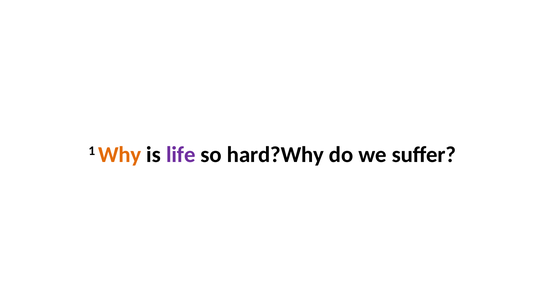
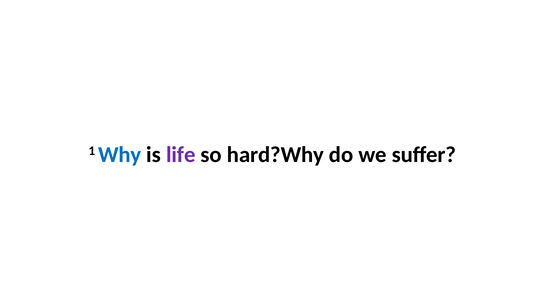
Why colour: orange -> blue
